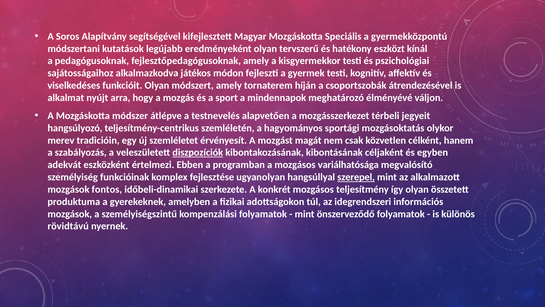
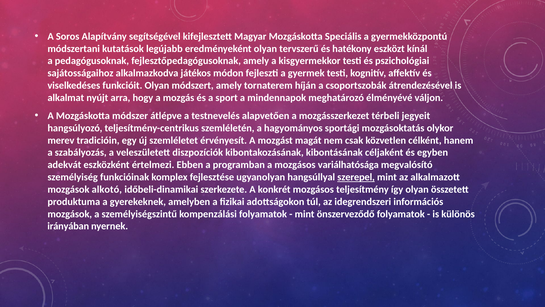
diszpozíciók underline: present -> none
fontos: fontos -> alkotó
rövidtávú: rövidtávú -> irányában
